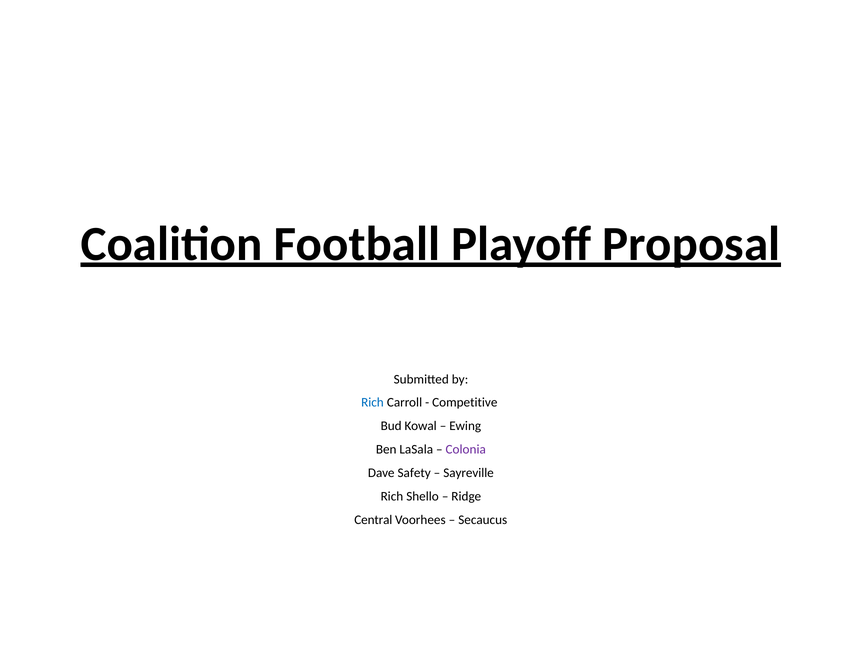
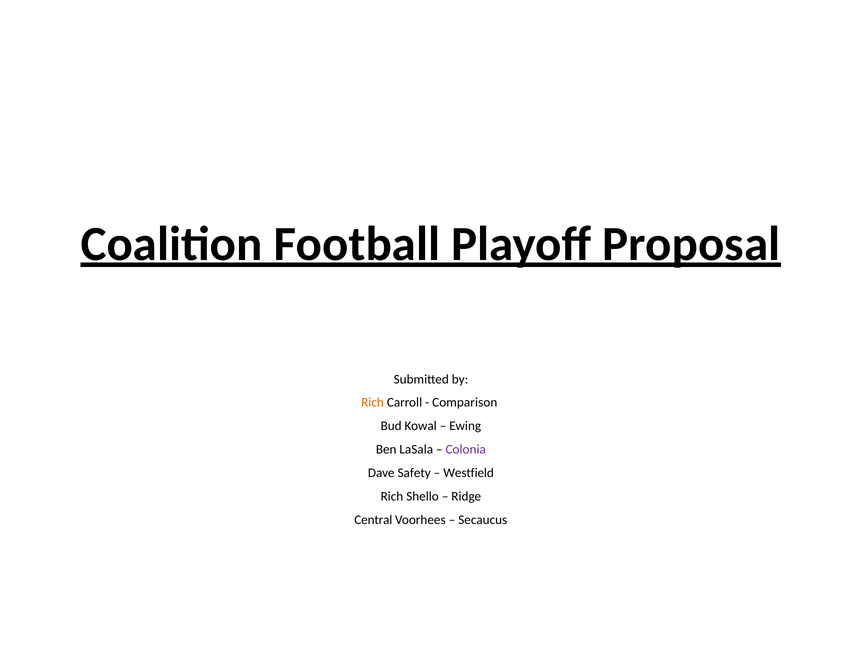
Rich at (373, 403) colour: blue -> orange
Competitive: Competitive -> Comparison
Sayreville: Sayreville -> Westfield
